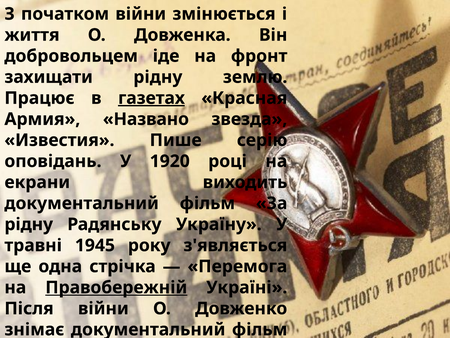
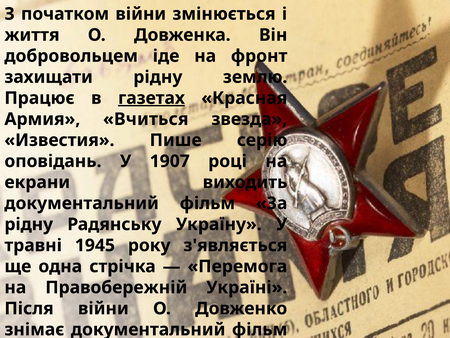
Названо: Названо -> Вчиться
1920: 1920 -> 1907
Правобережній underline: present -> none
